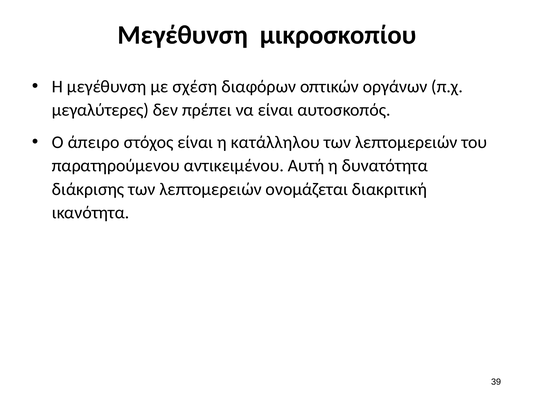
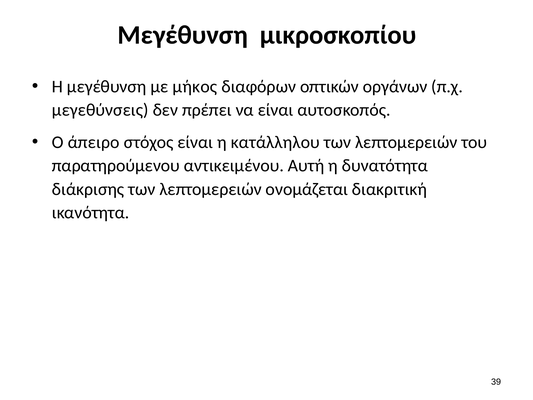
σχέση: σχέση -> μήκος
μεγαλύτερες: μεγαλύτερες -> μεγεθύνσεις
